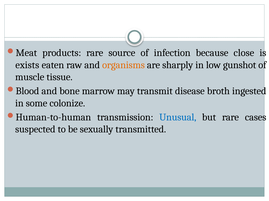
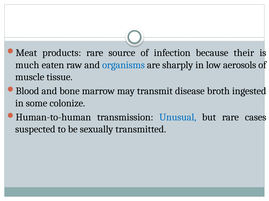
close: close -> their
exists: exists -> much
organisms colour: orange -> blue
gunshot: gunshot -> aerosols
